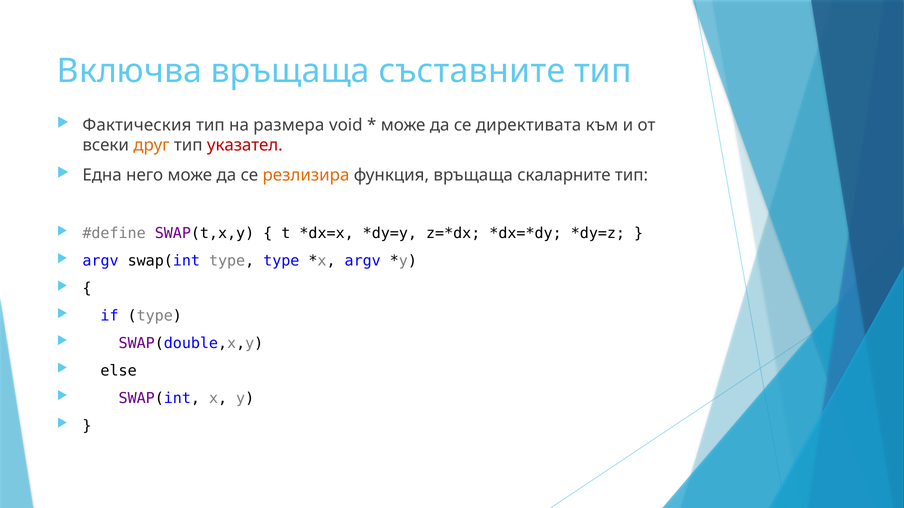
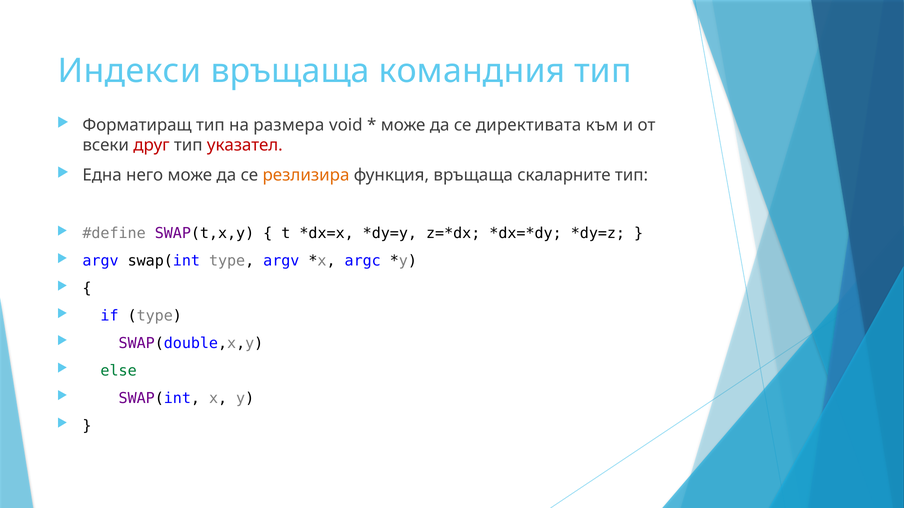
Включва: Включва -> Индекси
съставните: съставните -> командния
Фактическия: Фактическия -> Форматиращ
друг colour: orange -> red
type type: type -> argv
argv at (363, 261): argv -> argc
else colour: black -> green
